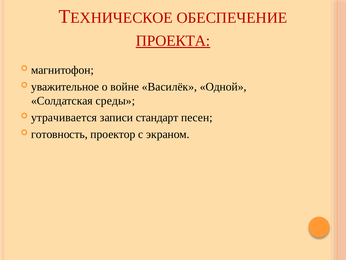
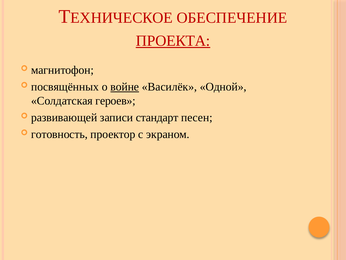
уважительное: уважительное -> посвящённых
войне underline: none -> present
среды: среды -> героев
утрачивается: утрачивается -> развивающей
